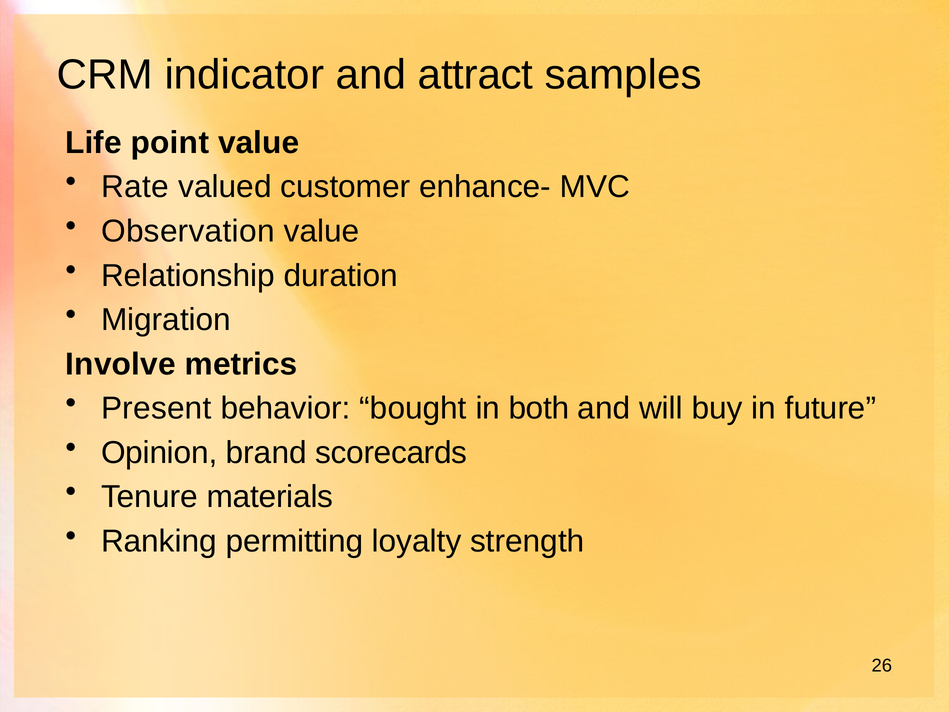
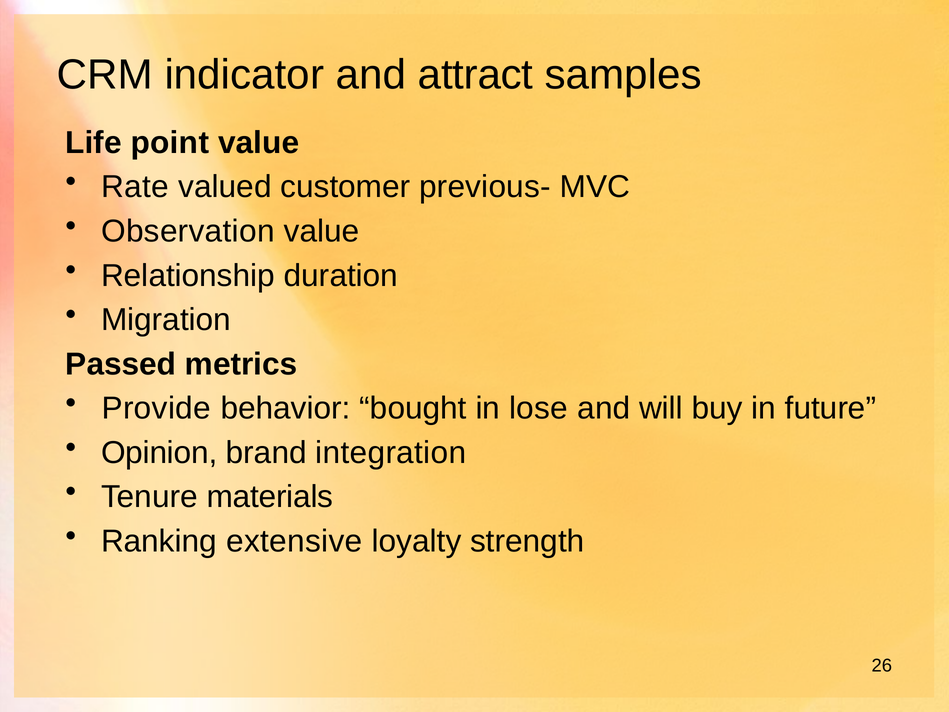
enhance-: enhance- -> previous-
Involve: Involve -> Passed
Present: Present -> Provide
both: both -> lose
scorecards: scorecards -> integration
permitting: permitting -> extensive
